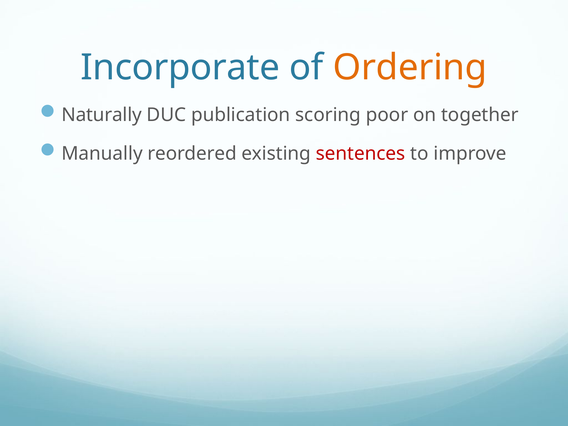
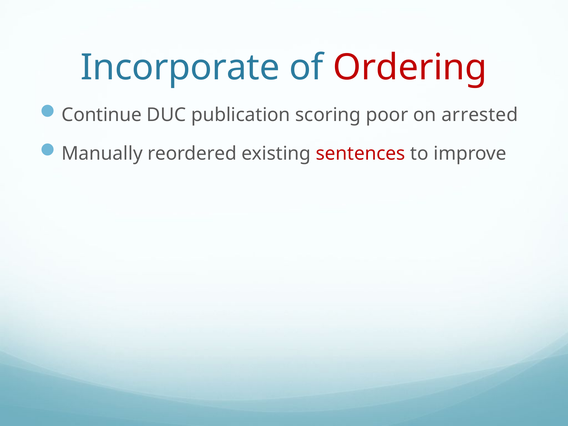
Ordering colour: orange -> red
Naturally: Naturally -> Continue
together: together -> arrested
